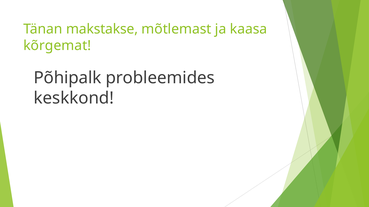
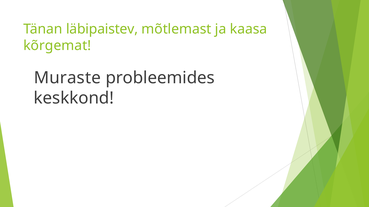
makstakse: makstakse -> läbipaistev
Põhipalk: Põhipalk -> Muraste
